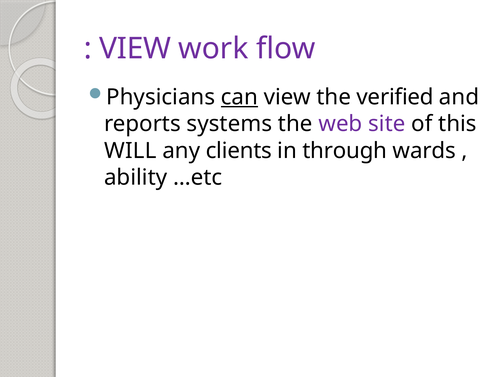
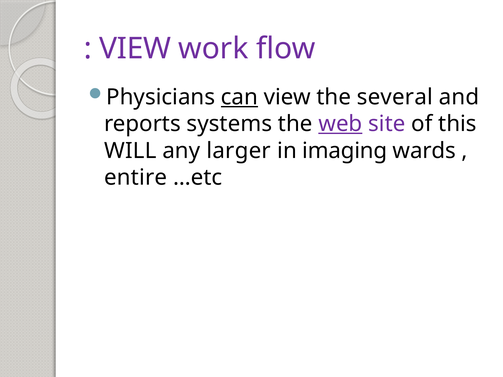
verified: verified -> several
web underline: none -> present
clients: clients -> larger
through: through -> imaging
ability: ability -> entire
